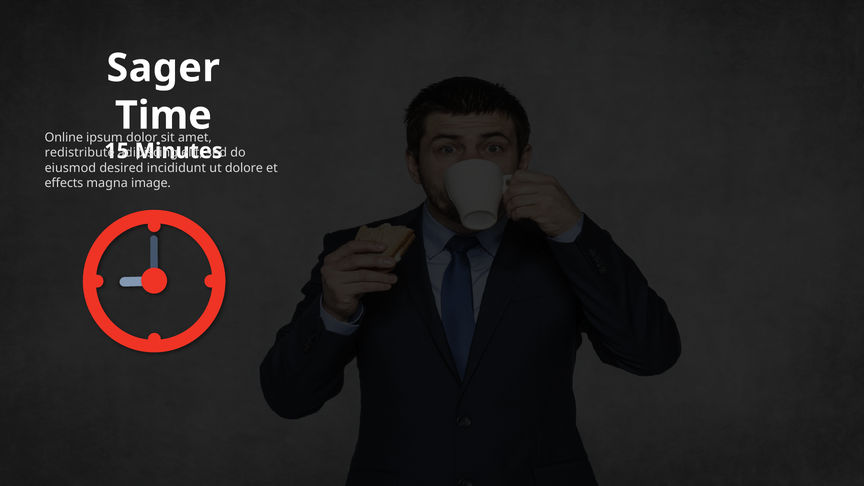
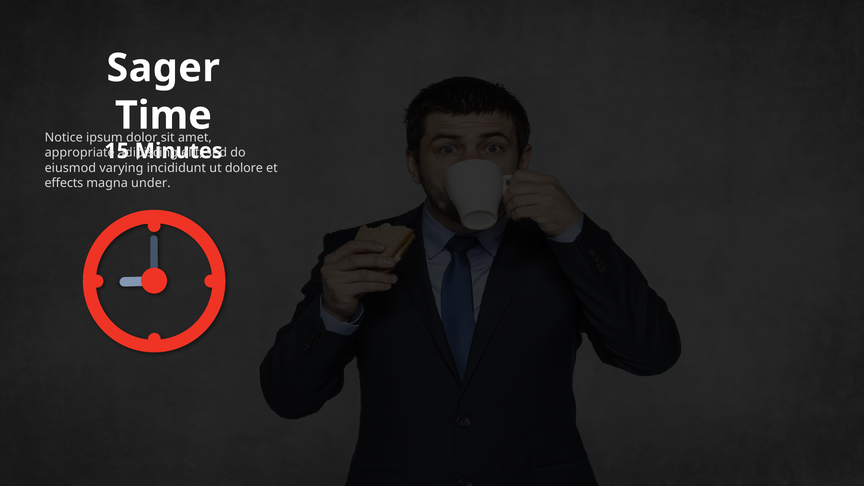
Online: Online -> Notice
redistribute: redistribute -> appropriate
desired: desired -> varying
image: image -> under
